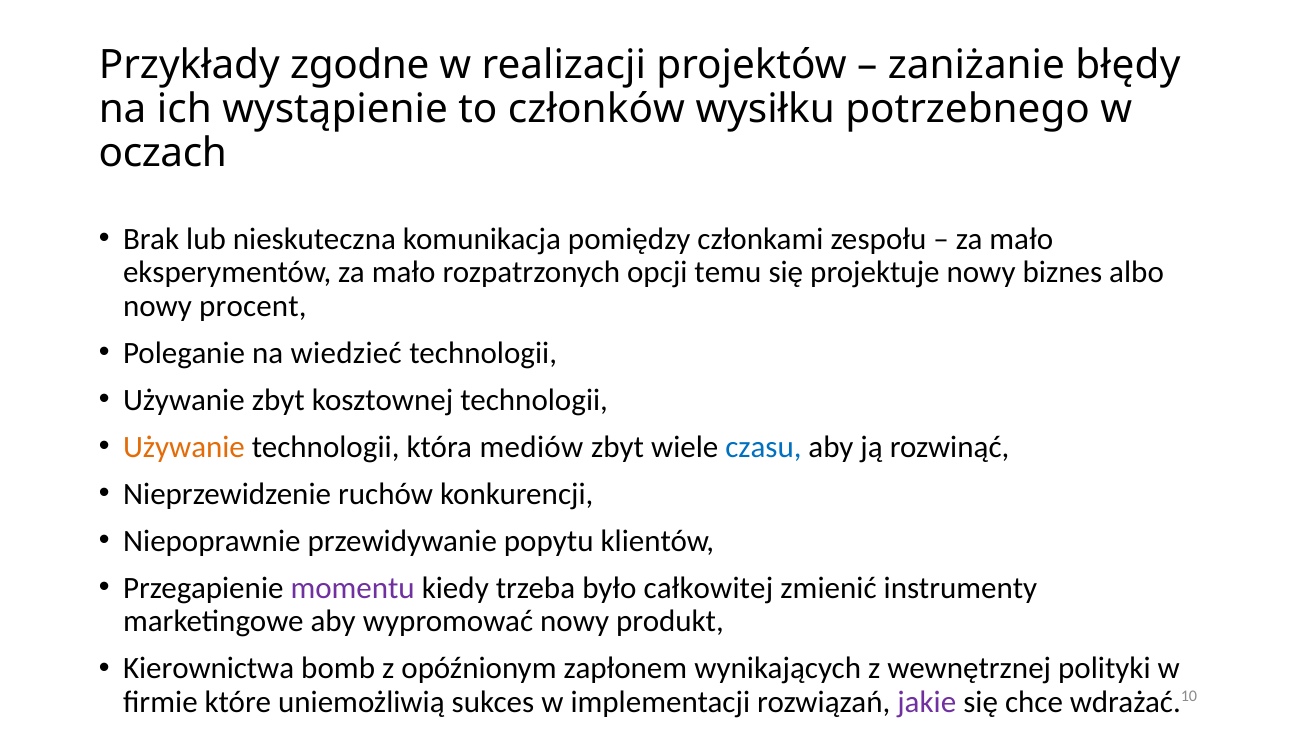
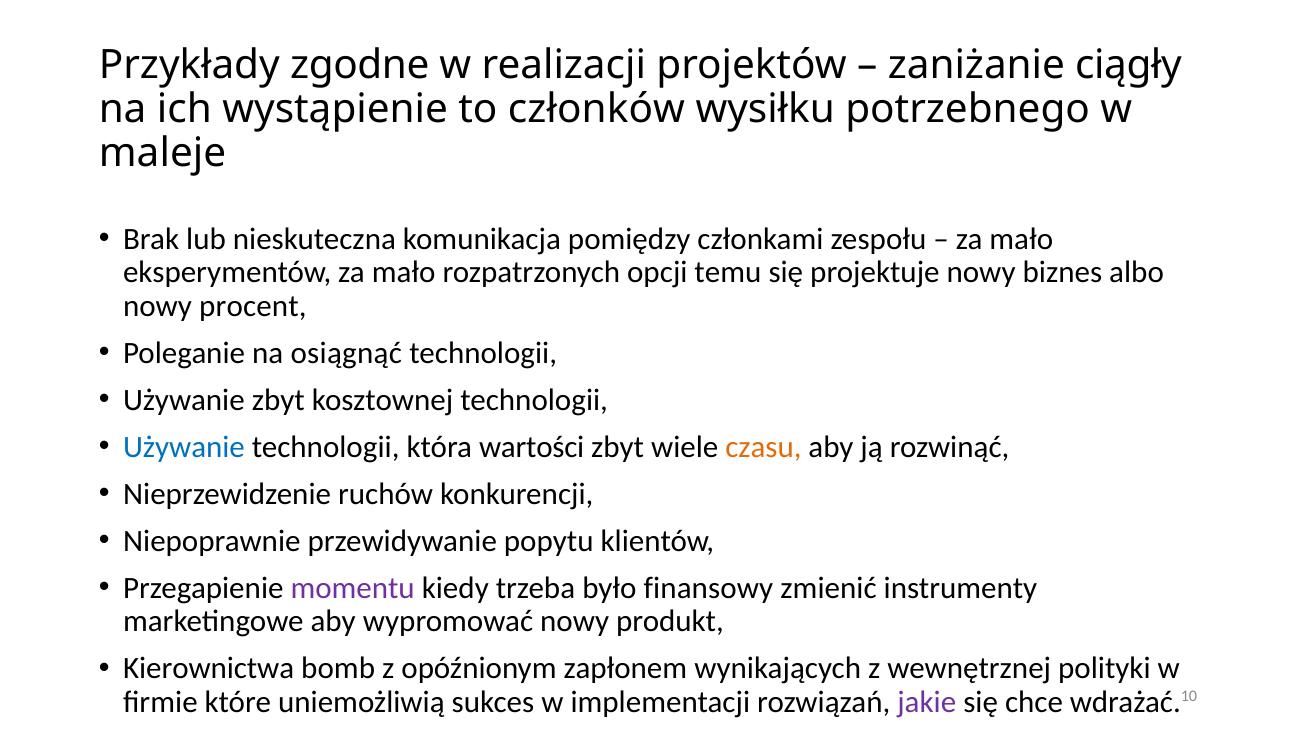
błędy: błędy -> ciągły
oczach: oczach -> maleje
wiedzieć: wiedzieć -> osiągnąć
Używanie at (184, 447) colour: orange -> blue
mediów: mediów -> wartości
czasu colour: blue -> orange
całkowitej: całkowitej -> finansowy
